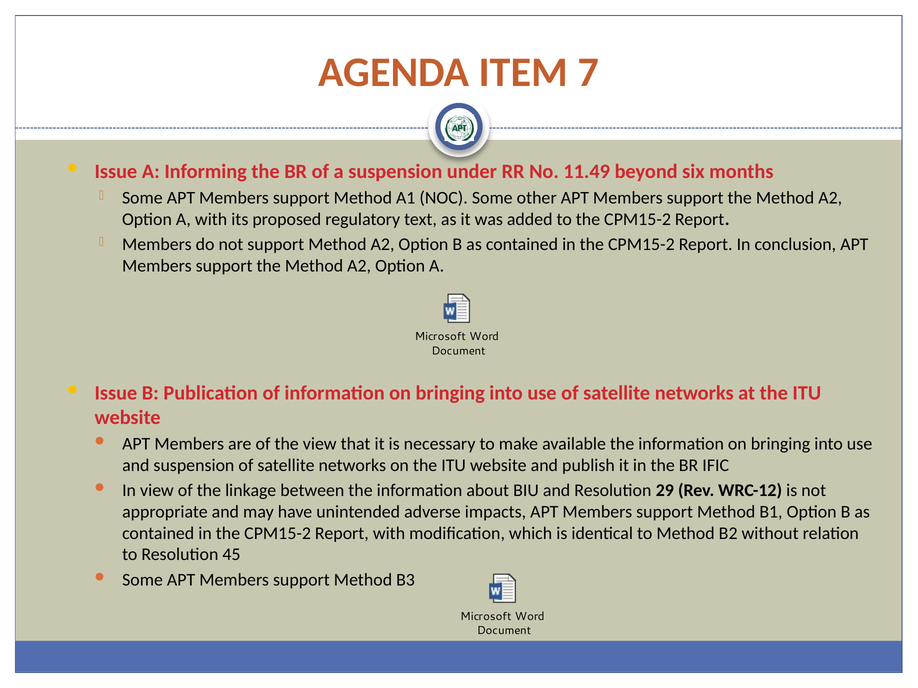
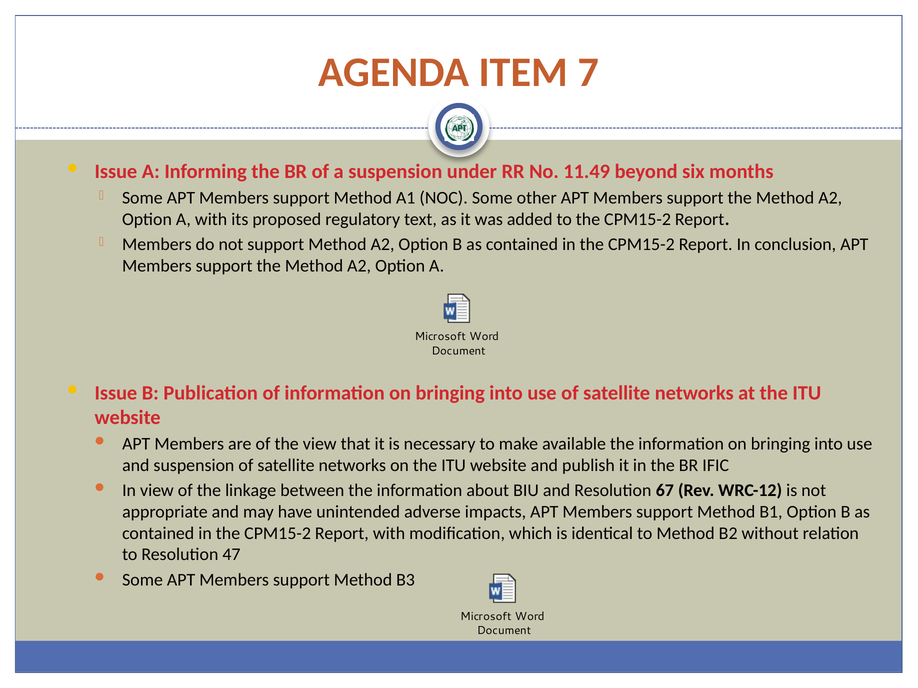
29: 29 -> 67
45: 45 -> 47
